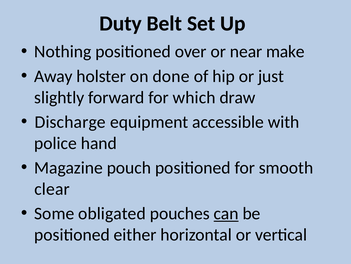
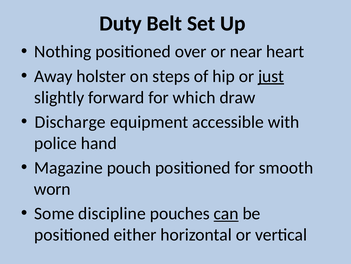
make: make -> heart
done: done -> steps
just underline: none -> present
clear: clear -> worn
obligated: obligated -> discipline
